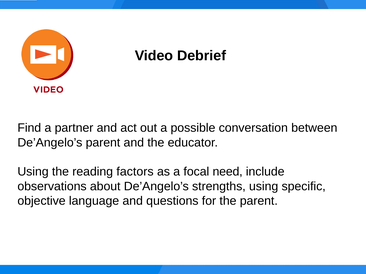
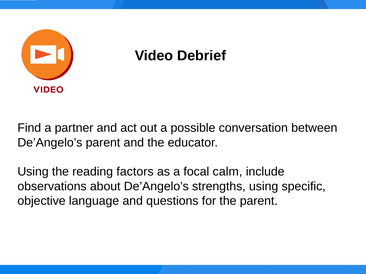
need: need -> calm
